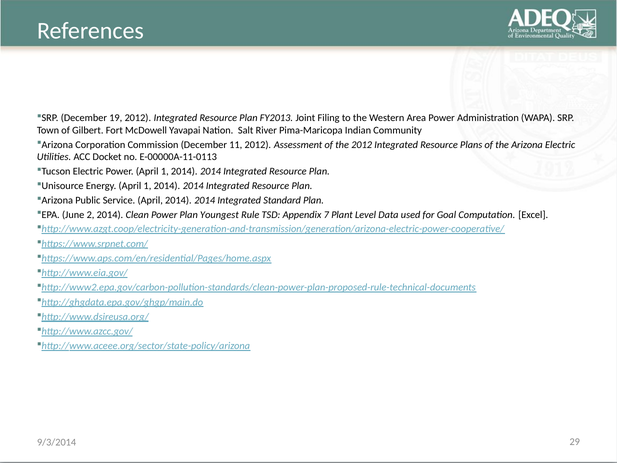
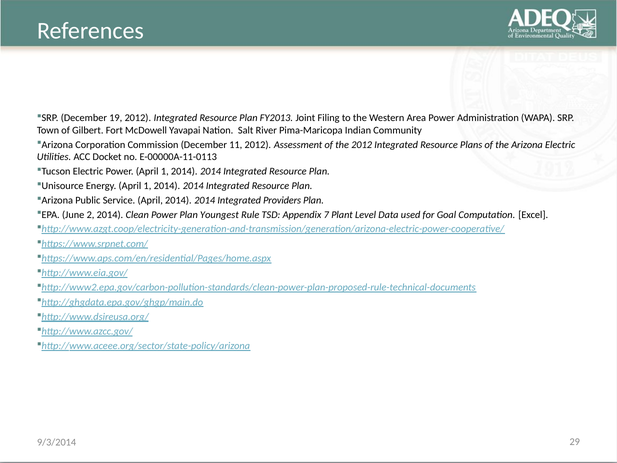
Standard: Standard -> Providers
